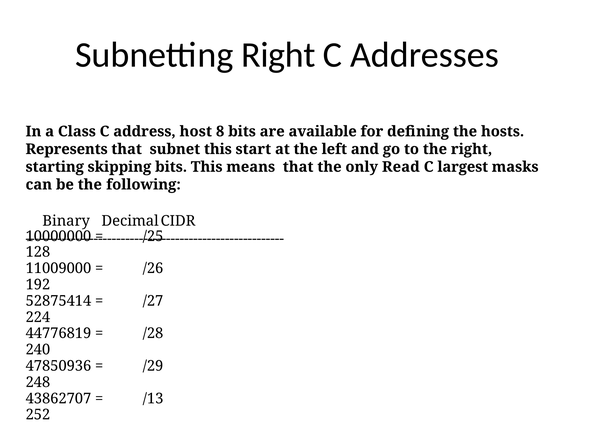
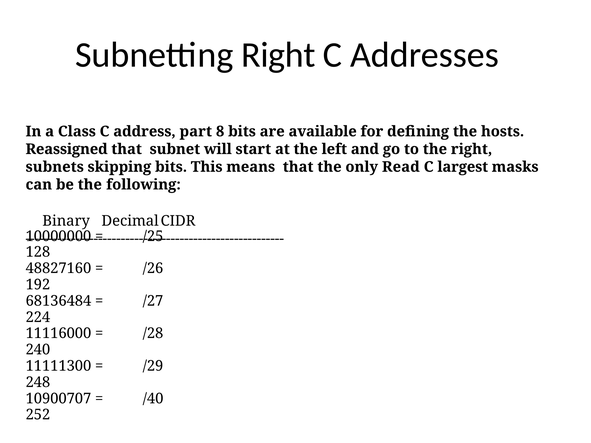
host: host -> part
Represents: Represents -> Reassigned
subnet this: this -> will
starting: starting -> subnets
11009000: 11009000 -> 48827160
52875414: 52875414 -> 68136484
44776819: 44776819 -> 11116000
47850936: 47850936 -> 11111300
43862707: 43862707 -> 10900707
/13: /13 -> /40
